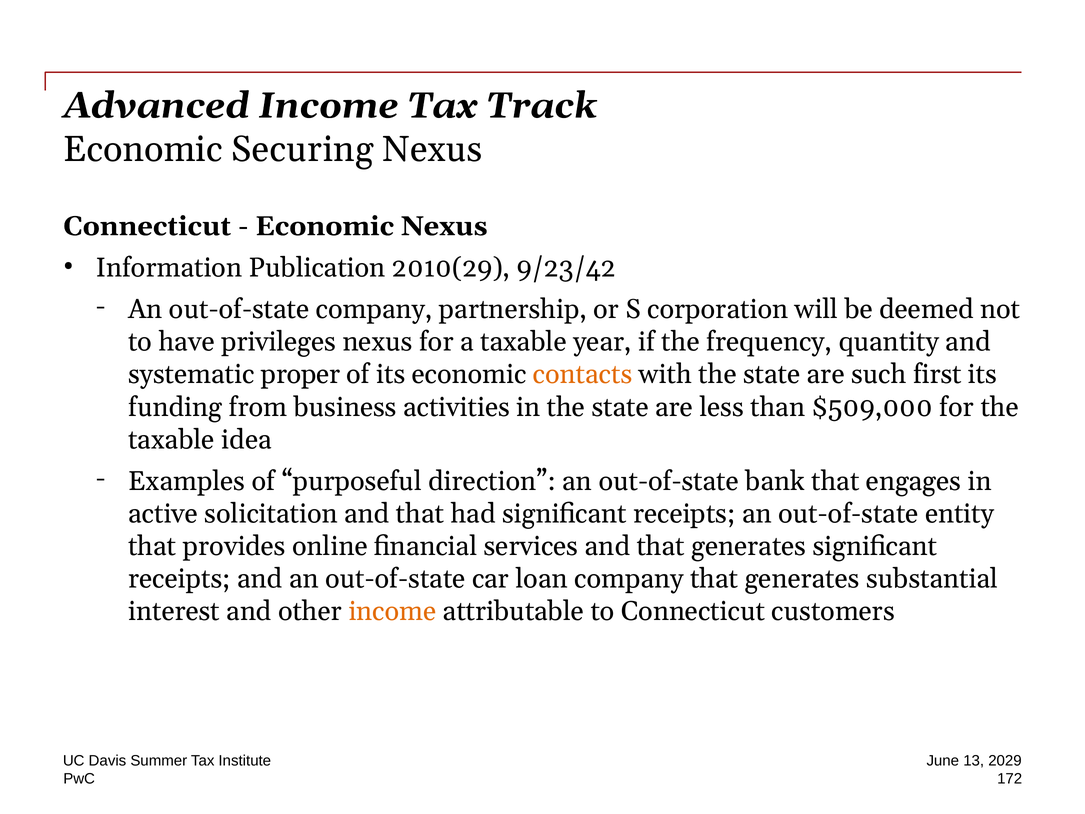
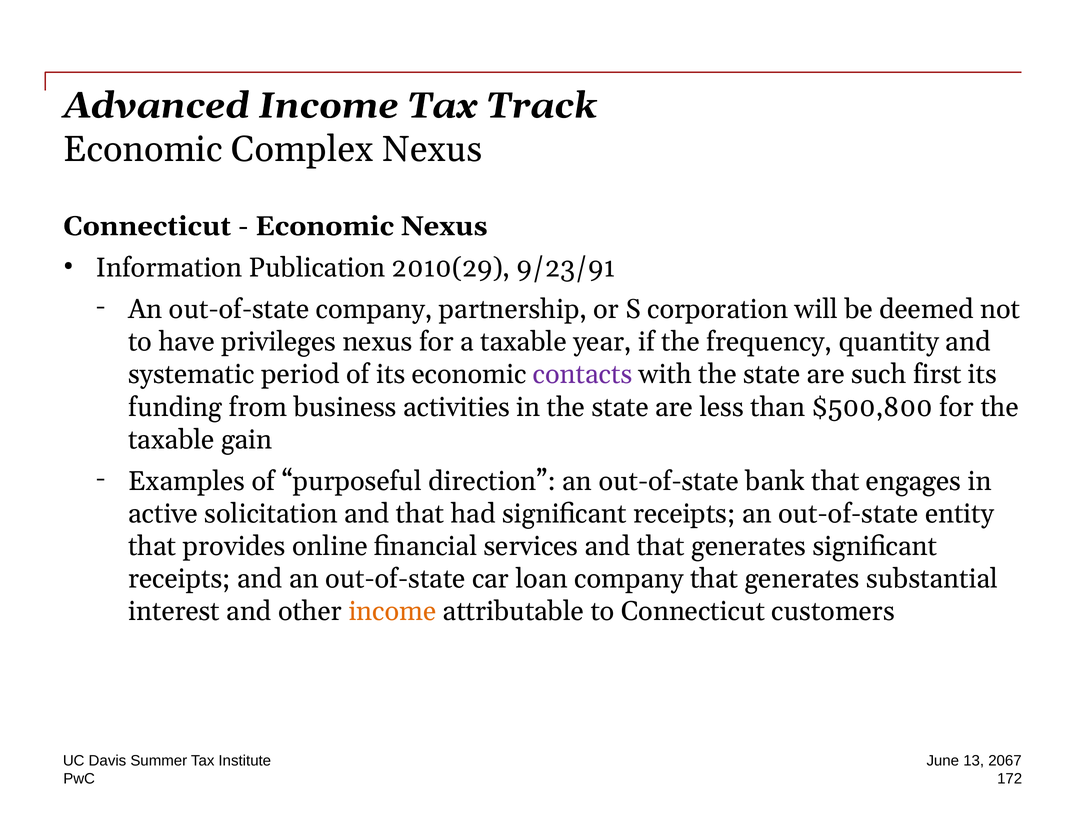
Securing: Securing -> Complex
9/23/42: 9/23/42 -> 9/23/91
proper: proper -> period
contacts colour: orange -> purple
$509,000: $509,000 -> $500,800
idea: idea -> gain
2029: 2029 -> 2067
